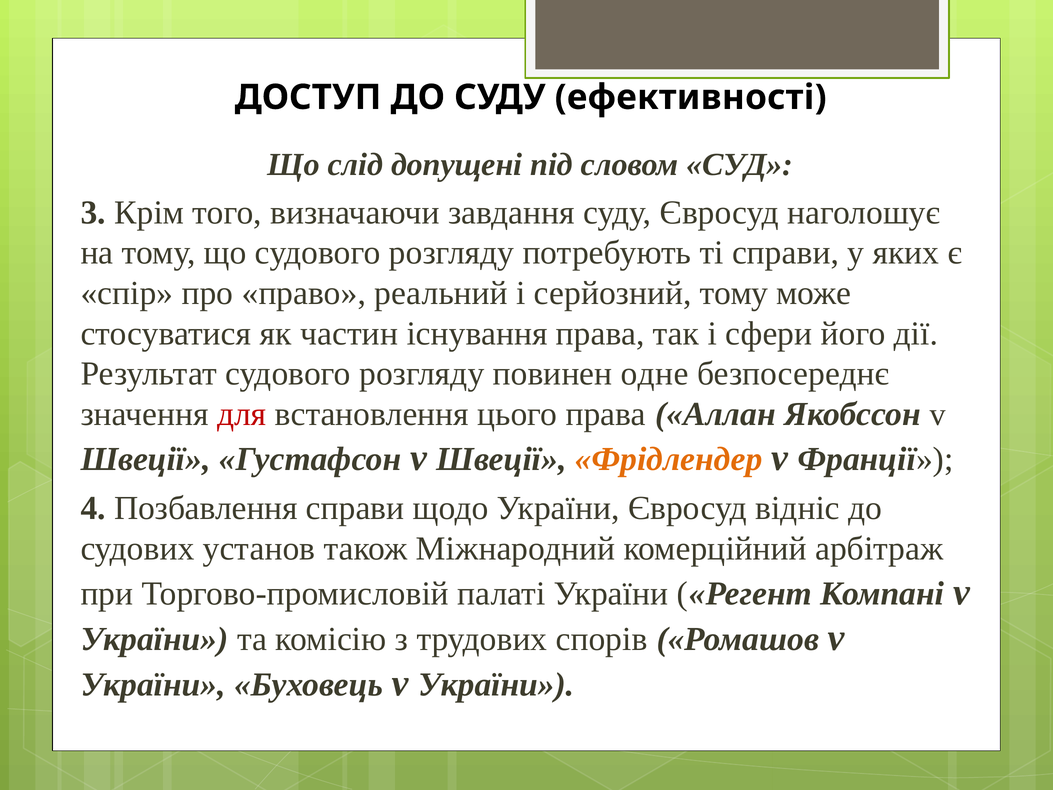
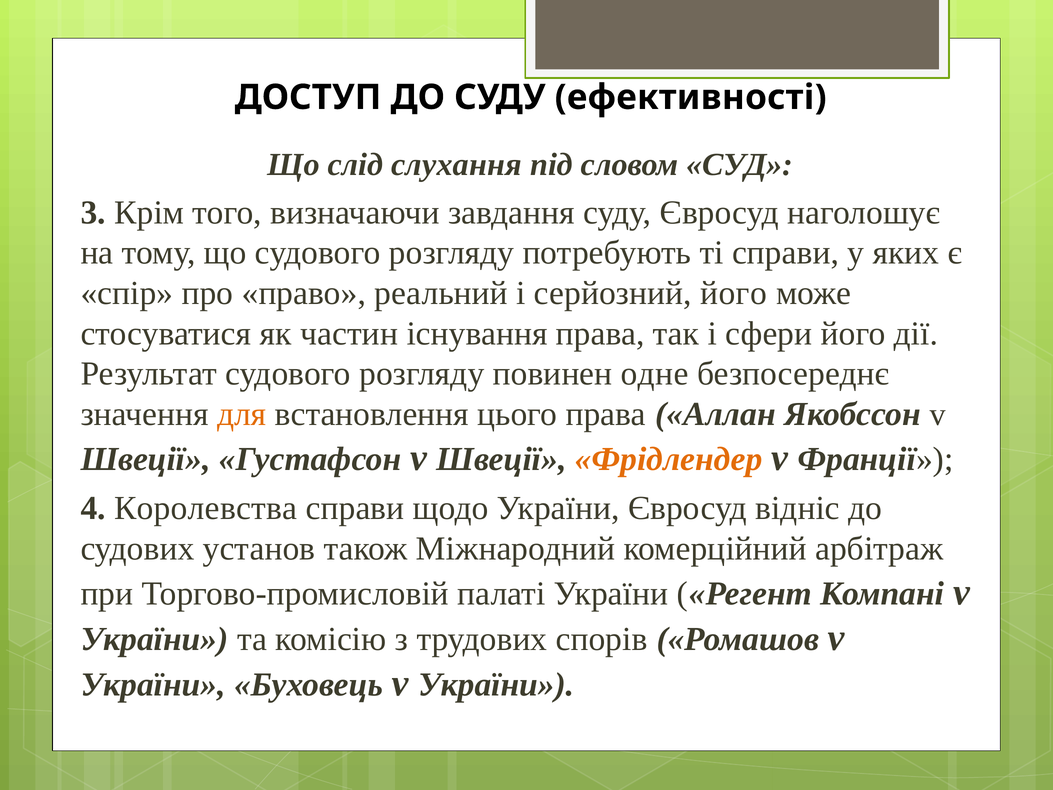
допущені: допущені -> слухання
серйозний тому: тому -> його
для colour: red -> orange
Позбавлення: Позбавлення -> Королевства
